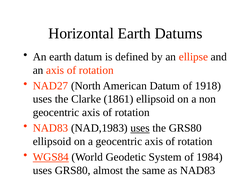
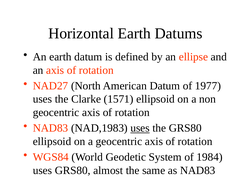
1918: 1918 -> 1977
1861: 1861 -> 1571
WGS84 underline: present -> none
